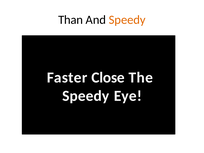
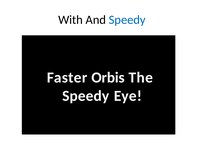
Than: Than -> With
Speedy at (127, 20) colour: orange -> blue
Close: Close -> Orbis
